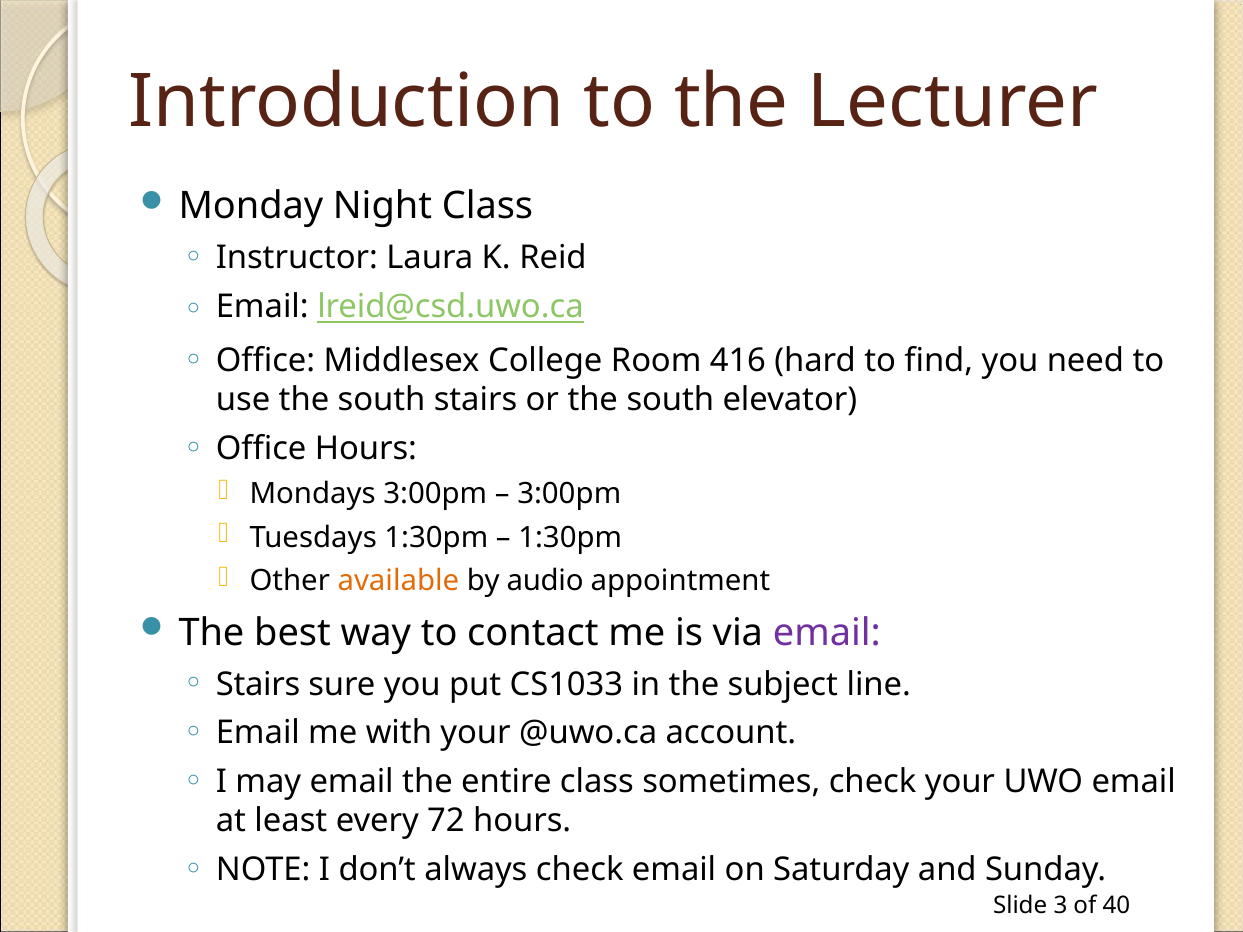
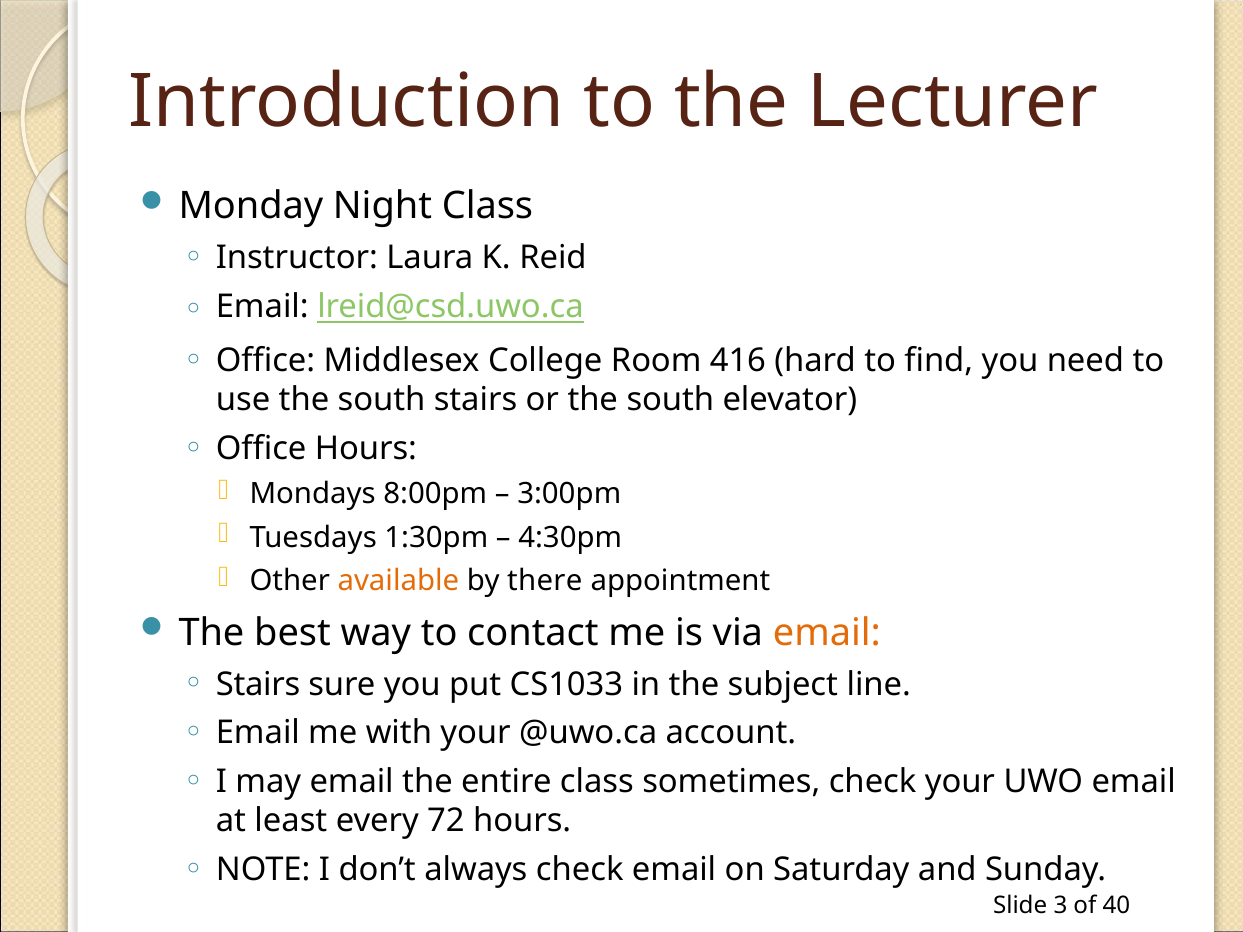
Mondays 3:00pm: 3:00pm -> 8:00pm
1:30pm at (570, 538): 1:30pm -> 4:30pm
audio: audio -> there
email at (827, 633) colour: purple -> orange
